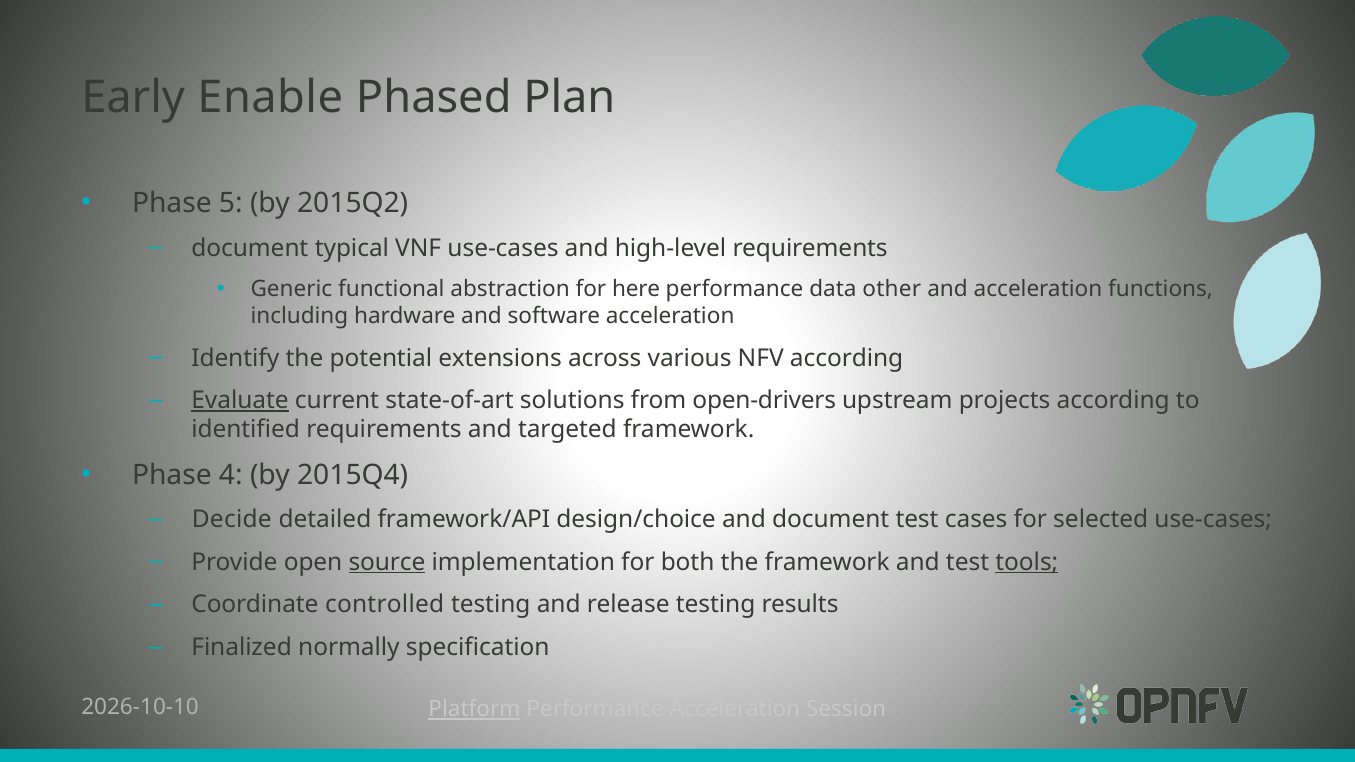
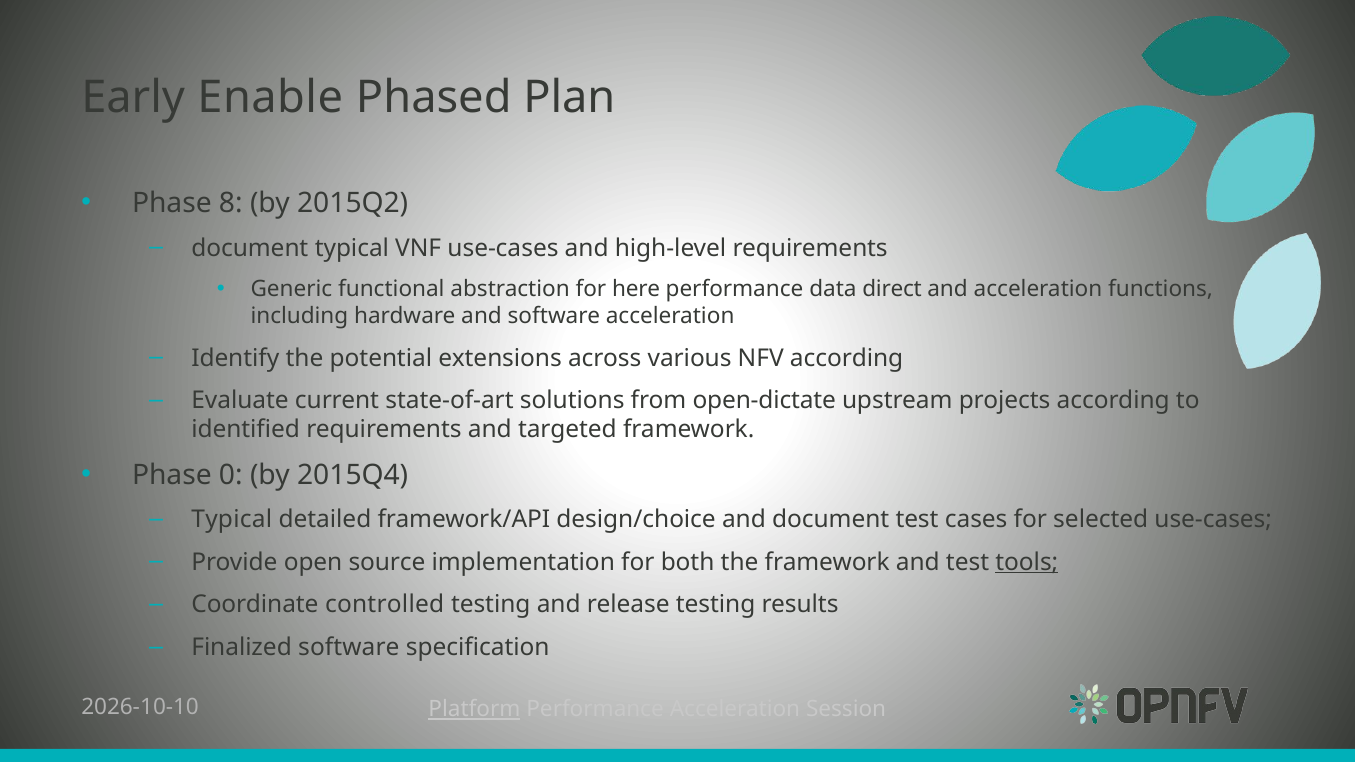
5: 5 -> 8
other: other -> direct
Evaluate underline: present -> none
open-drivers: open-drivers -> open-dictate
4: 4 -> 0
Decide at (232, 520): Decide -> Typical
source underline: present -> none
Finalized normally: normally -> software
